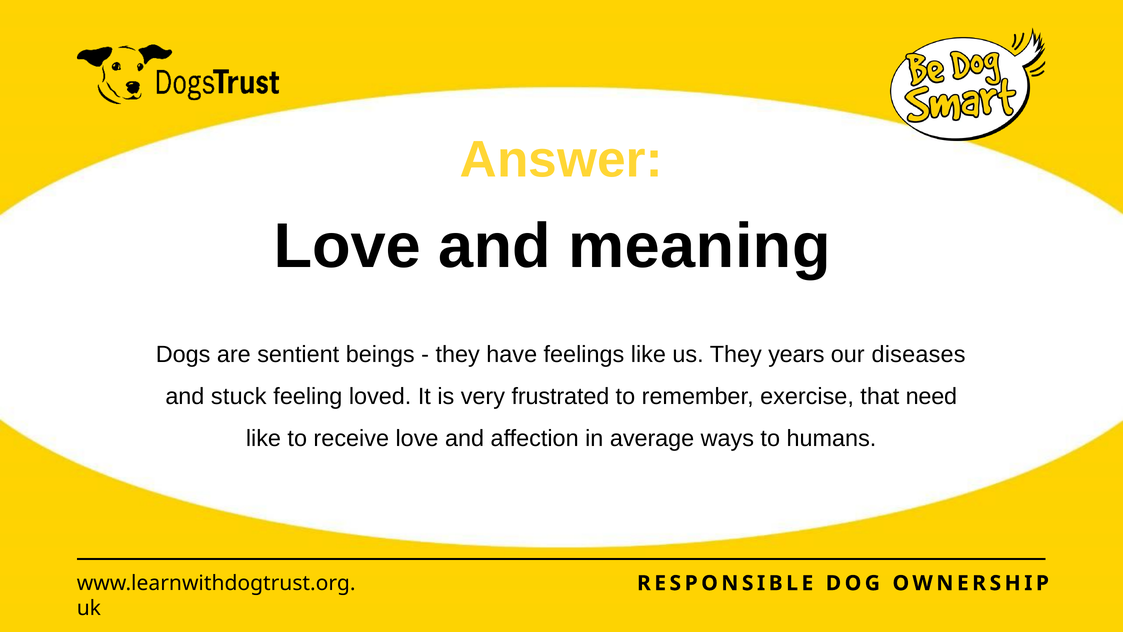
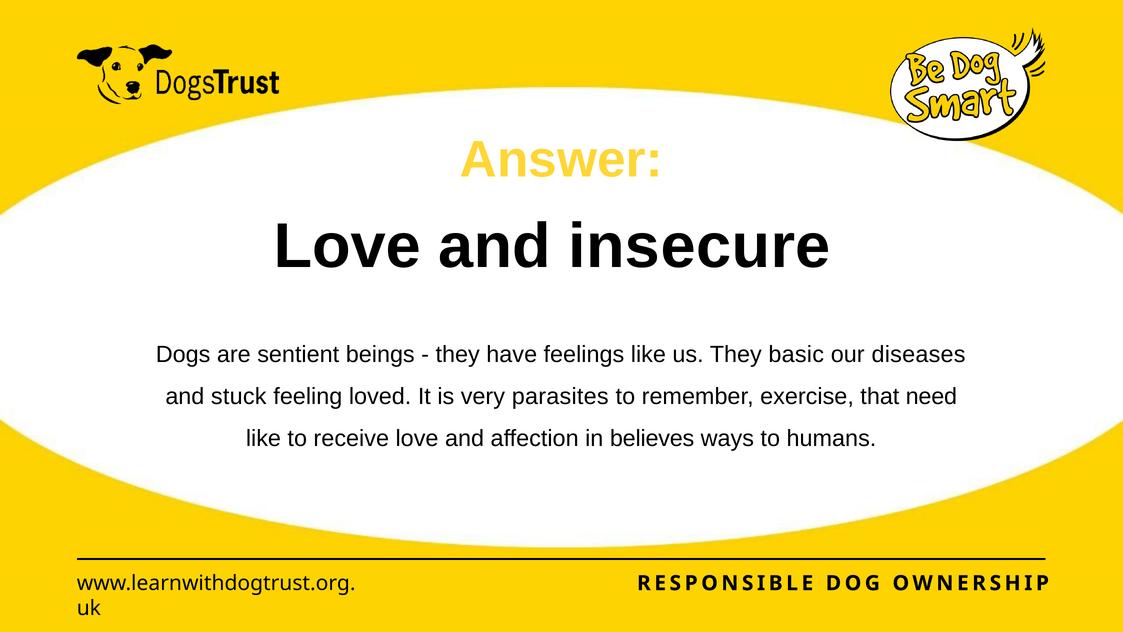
meaning: meaning -> insecure
years: years -> basic
frustrated: frustrated -> parasites
average: average -> believes
